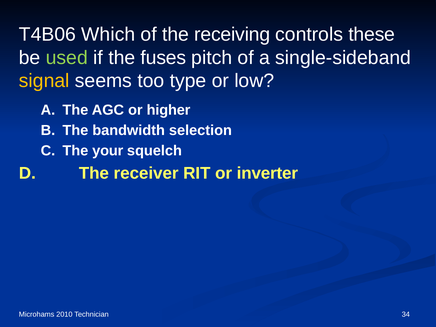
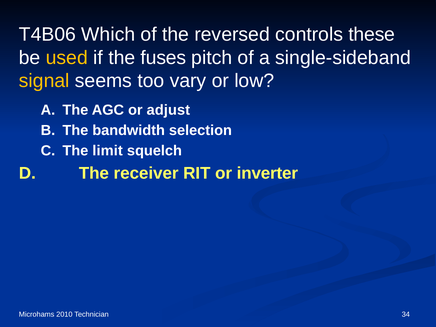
receiving: receiving -> reversed
used colour: light green -> yellow
type: type -> vary
higher: higher -> adjust
your: your -> limit
